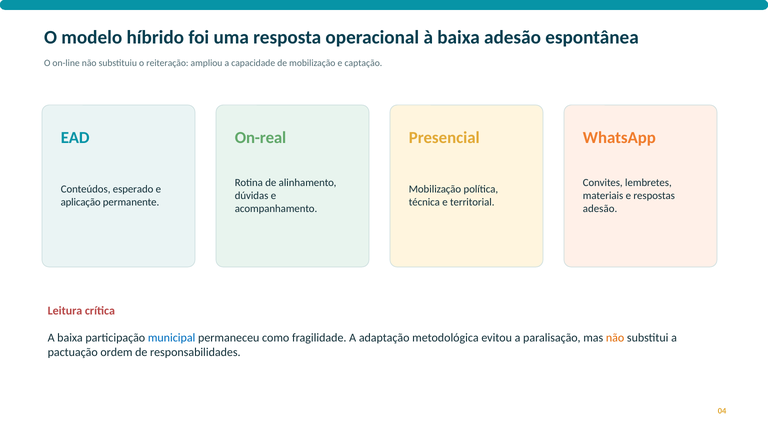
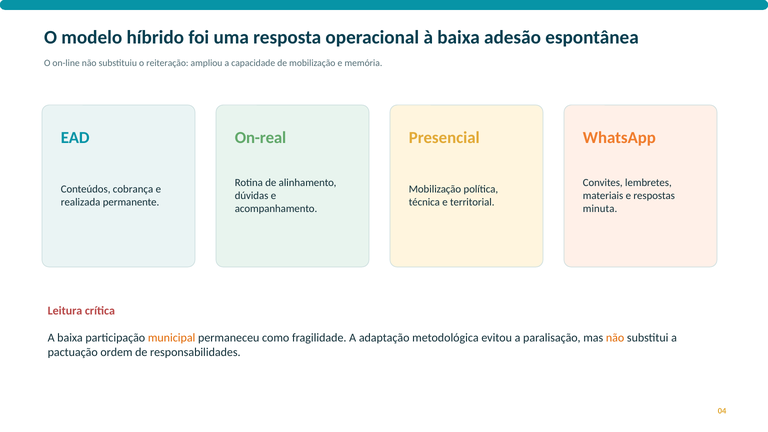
captação: captação -> memória
esperado: esperado -> cobrança
aplicação: aplicação -> realizada
adesão at (600, 209): adesão -> minuta
municipal colour: blue -> orange
